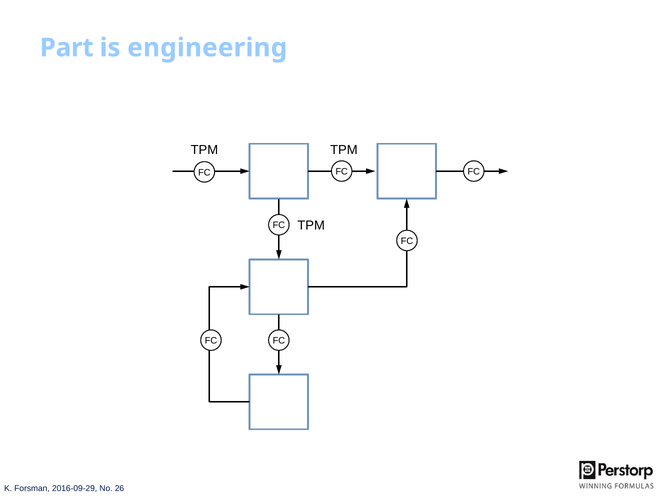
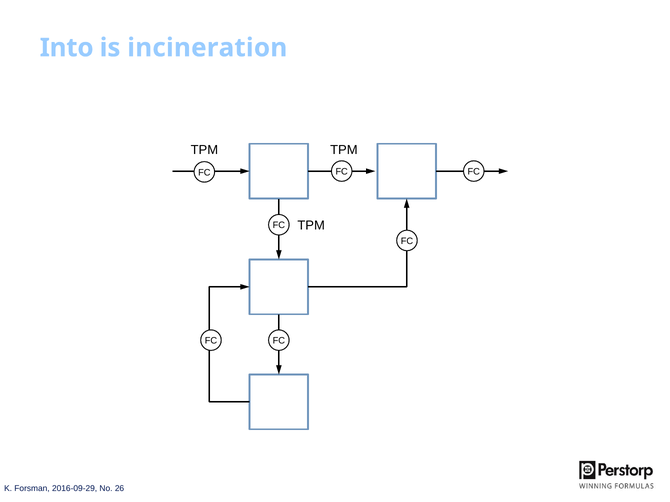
Part: Part -> Into
engineering: engineering -> incineration
